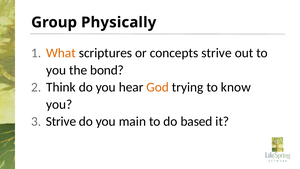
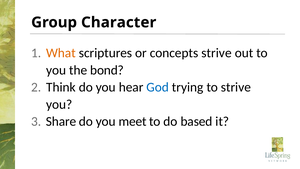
Physically: Physically -> Character
God colour: orange -> blue
to know: know -> strive
Strive at (61, 121): Strive -> Share
main: main -> meet
